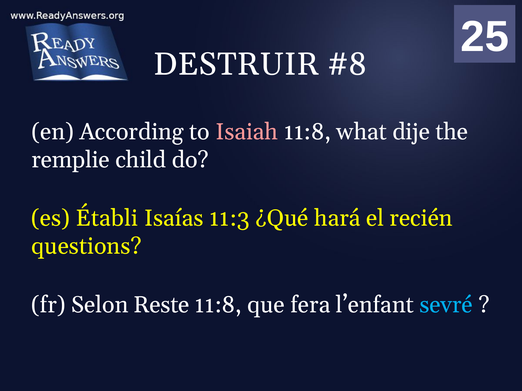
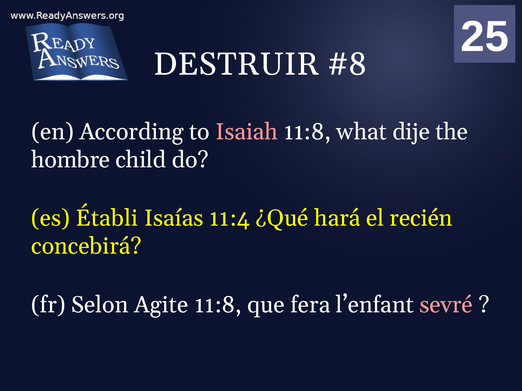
remplie: remplie -> hombre
11:3: 11:3 -> 11:4
questions: questions -> concebirá
Reste: Reste -> Agite
sevré colour: light blue -> pink
